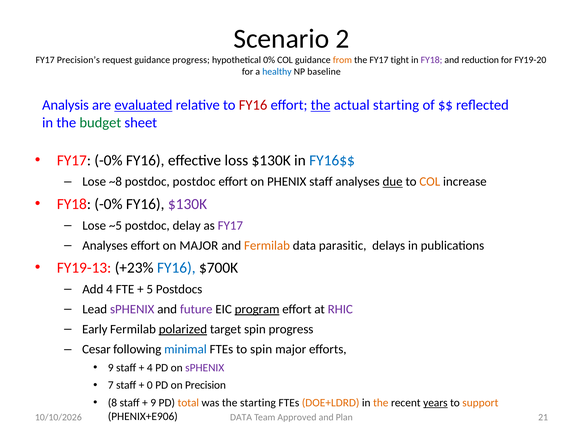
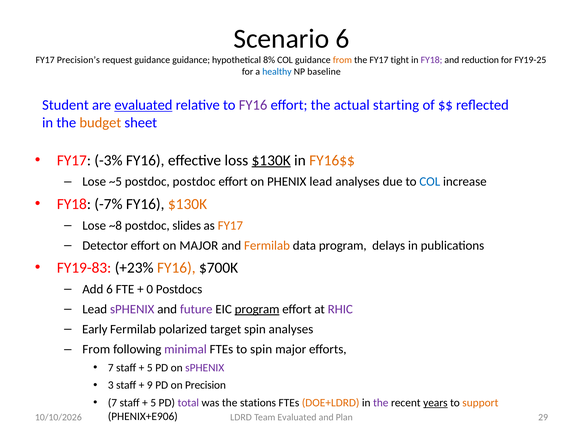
Scenario 2: 2 -> 6
guidance progress: progress -> guidance
0%: 0% -> 8%
FY19-20: FY19-20 -> FY19-25
Analysis: Analysis -> Student
FY16 at (253, 105) colour: red -> purple
the at (321, 105) underline: present -> none
budget colour: green -> orange
FY17 -0%: -0% -> -3%
$130K at (271, 160) underline: none -> present
FY16$$ colour: blue -> orange
~8: ~8 -> ~5
PHENIX staff: staff -> lead
due underline: present -> none
COL at (430, 182) colour: orange -> blue
FY18 -0%: -0% -> -7%
$130K at (188, 204) colour: purple -> orange
~5: ~5 -> ~8
delay: delay -> slides
FY17 at (230, 226) colour: purple -> orange
Analyses at (105, 246): Analyses -> Detector
data parasitic: parasitic -> program
FY19-13: FY19-13 -> FY19-83
FY16 at (176, 268) colour: blue -> orange
Add 4: 4 -> 6
5: 5 -> 0
polarized underline: present -> none
spin progress: progress -> analyses
Cesar at (96, 350): Cesar -> From
minimal colour: blue -> purple
9 at (111, 368): 9 -> 7
4 at (150, 368): 4 -> 5
7: 7 -> 3
0: 0 -> 9
8 at (112, 403): 8 -> 7
9 at (153, 403): 9 -> 5
total colour: orange -> purple
the starting: starting -> stations
the at (381, 403) colour: orange -> purple
DATA at (241, 417): DATA -> LDRD
Team Approved: Approved -> Evaluated
21: 21 -> 29
